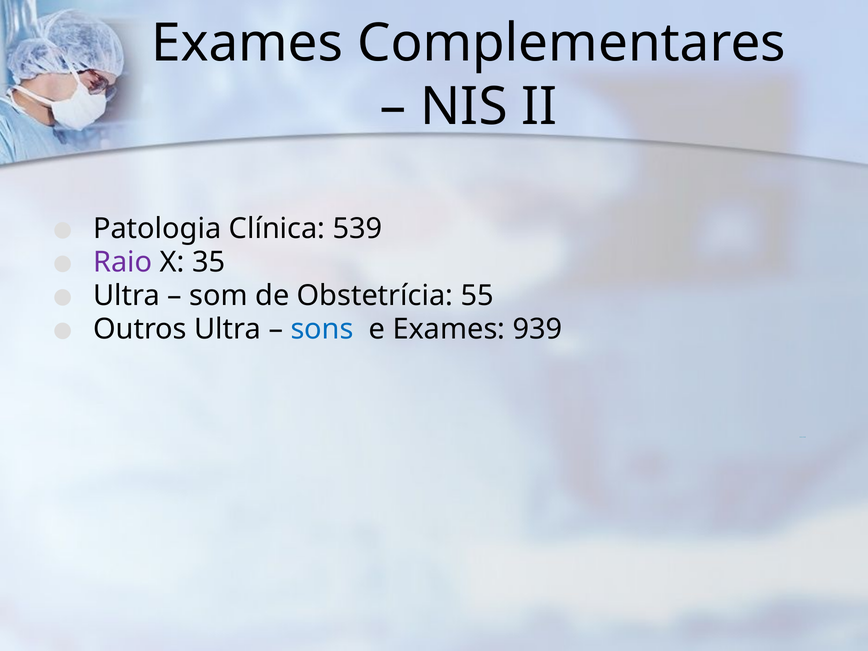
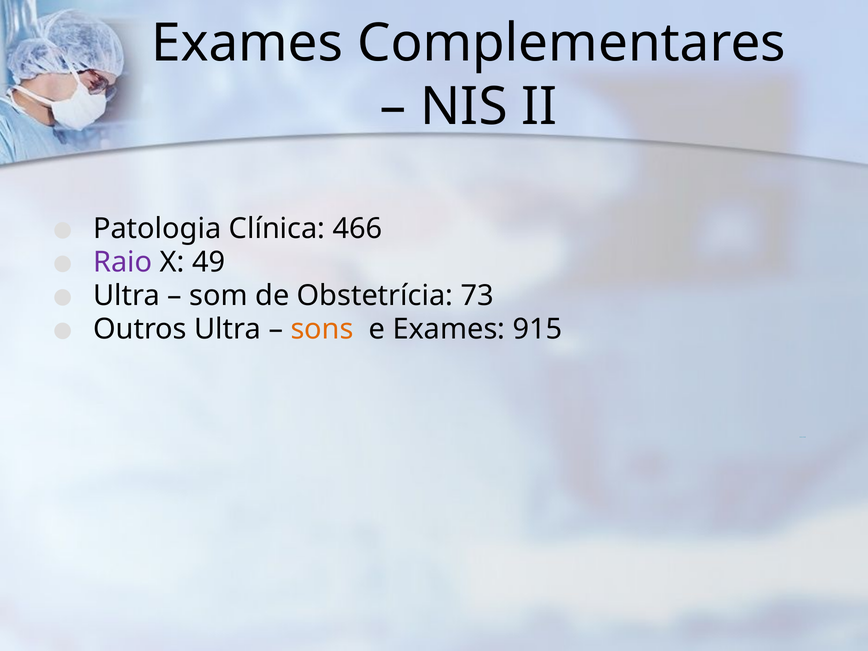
539: 539 -> 466
35: 35 -> 49
55: 55 -> 73
sons colour: blue -> orange
939: 939 -> 915
